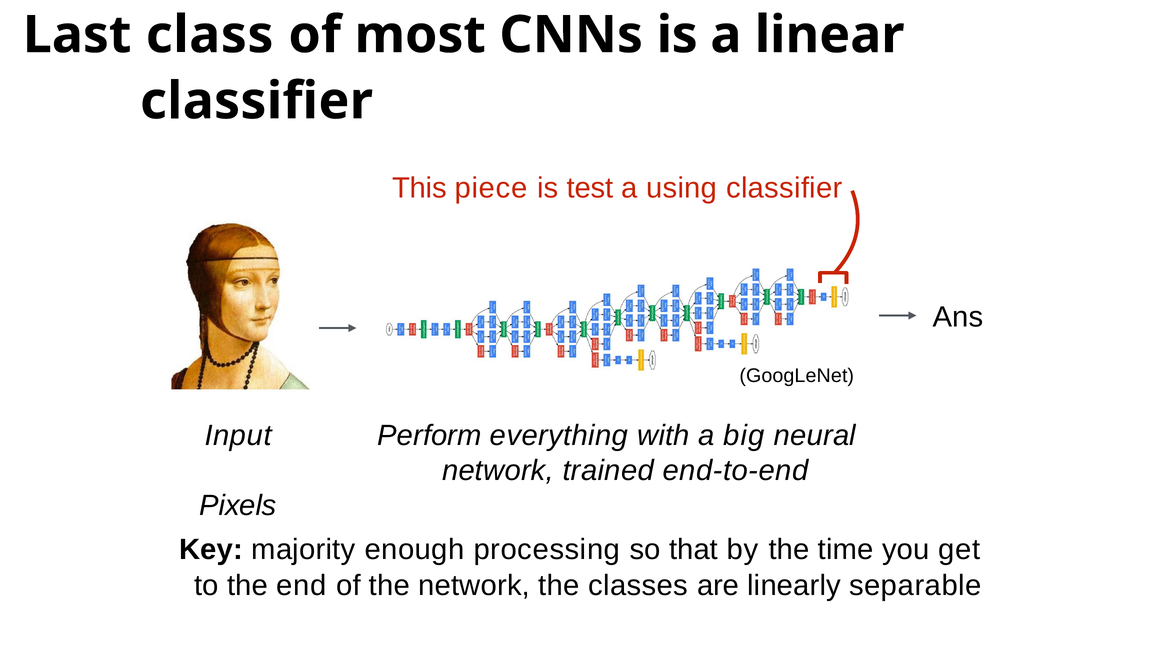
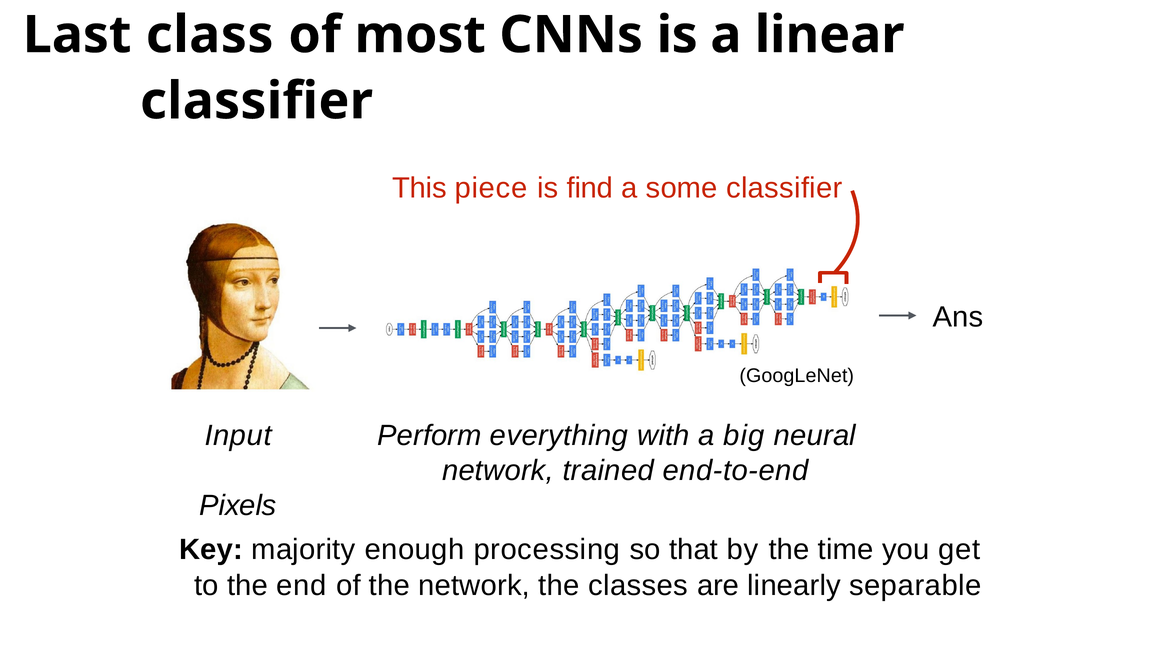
test: test -> find
using: using -> some
